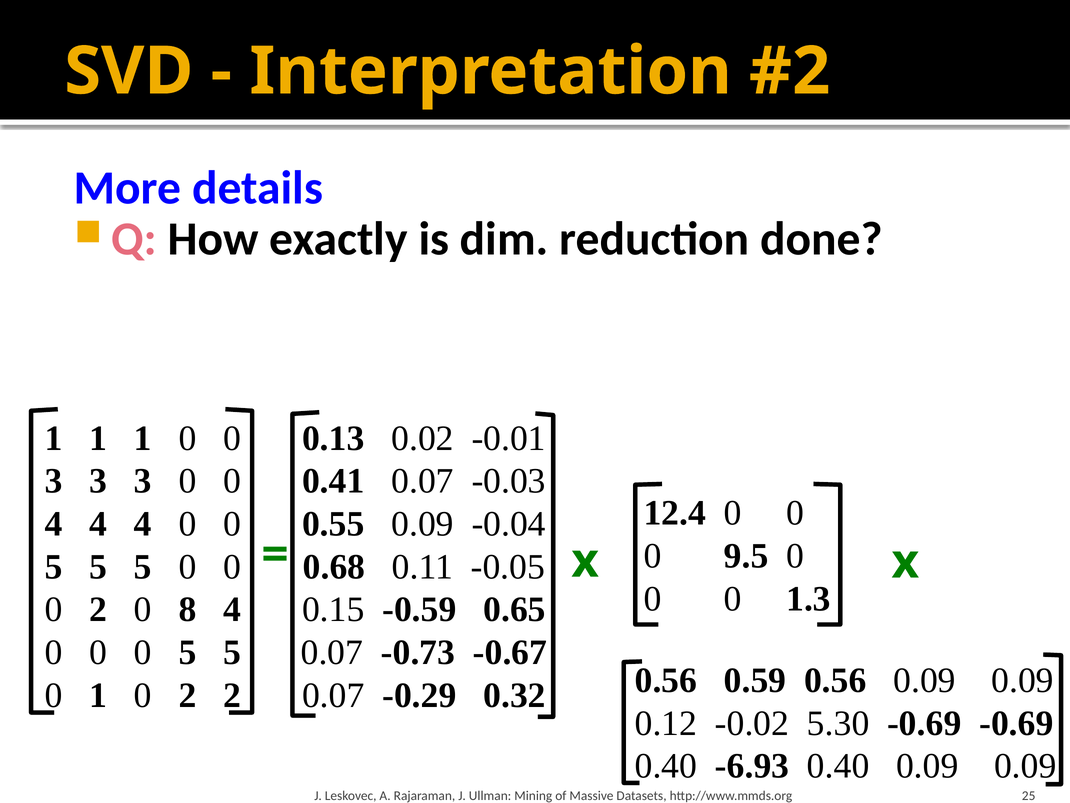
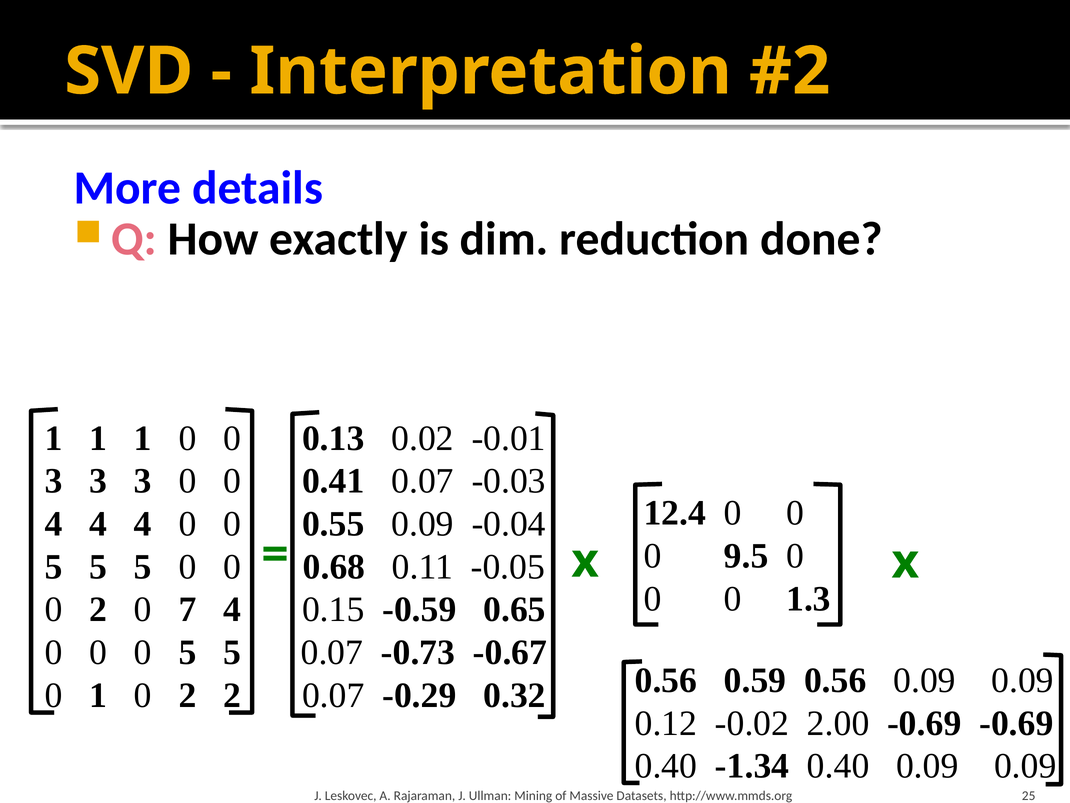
8: 8 -> 7
5.30: 5.30 -> 2.00
-6.93: -6.93 -> -1.34
